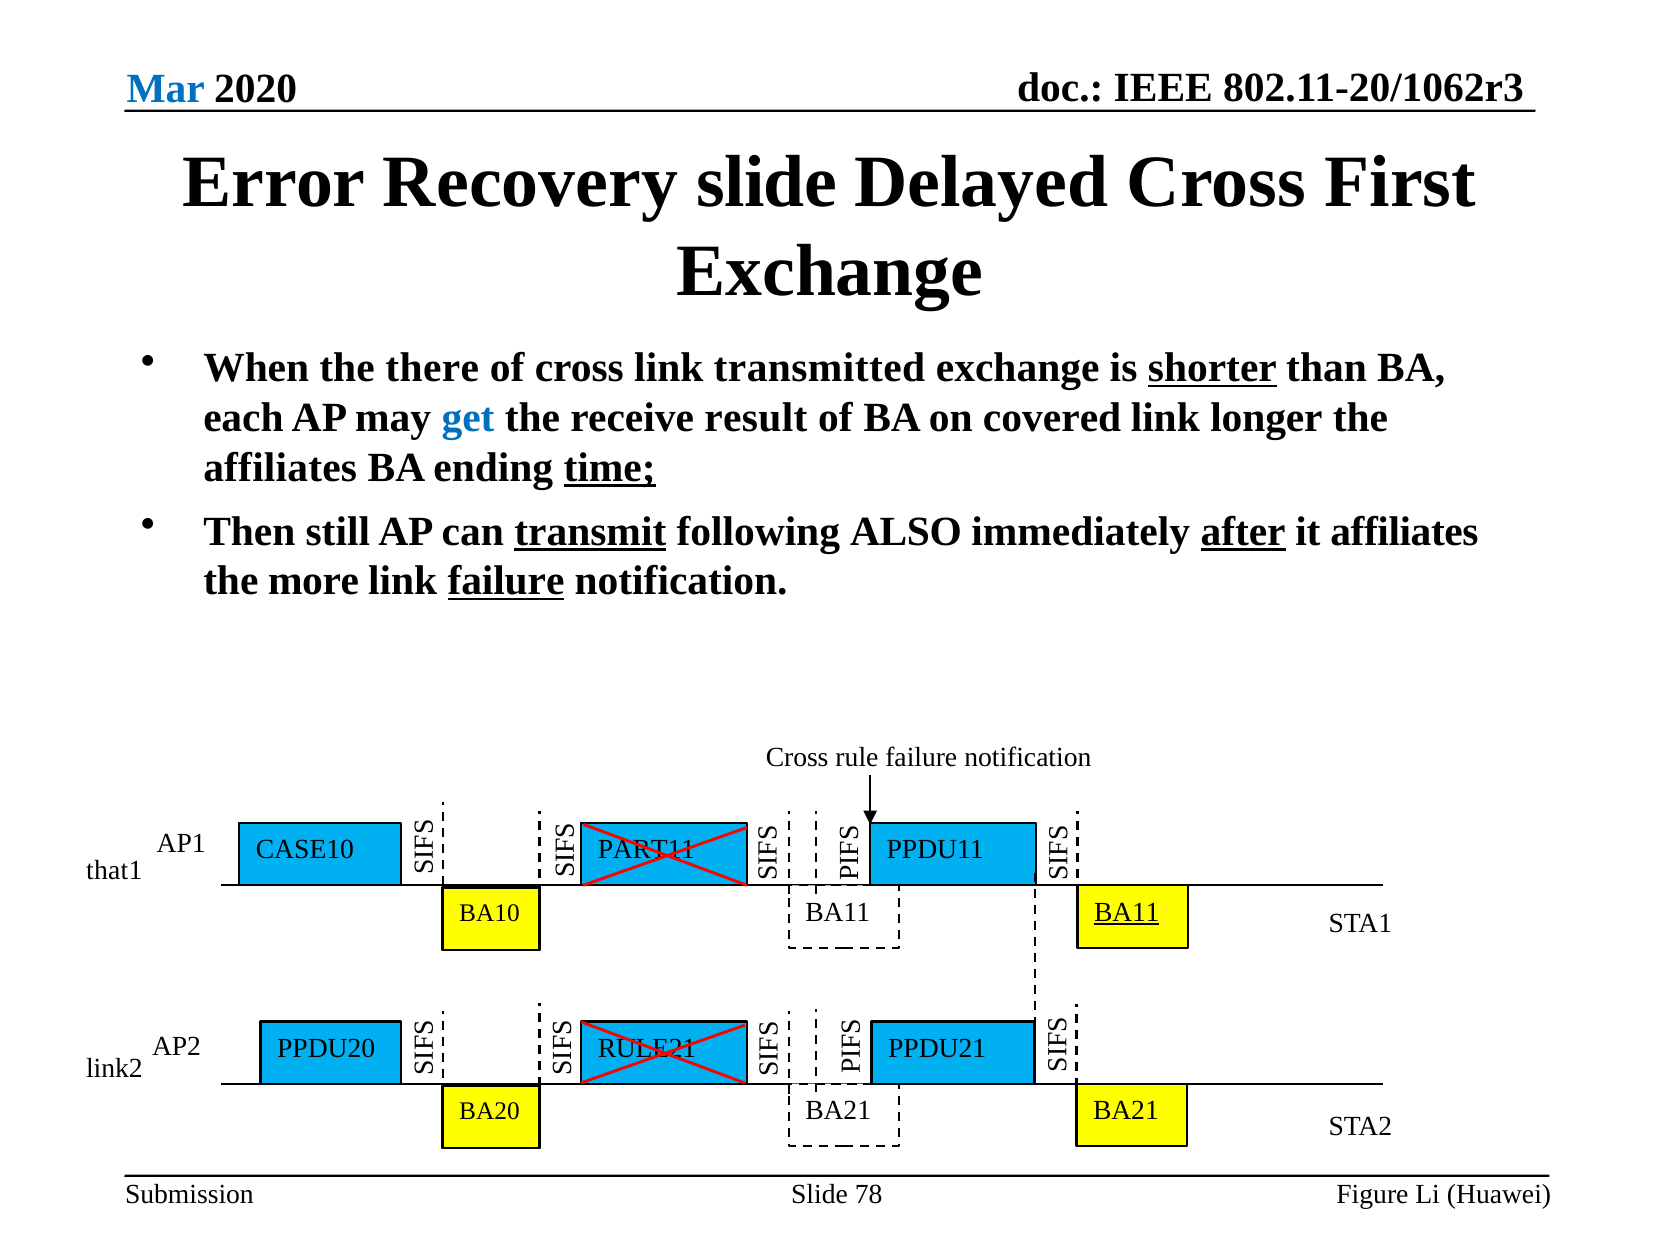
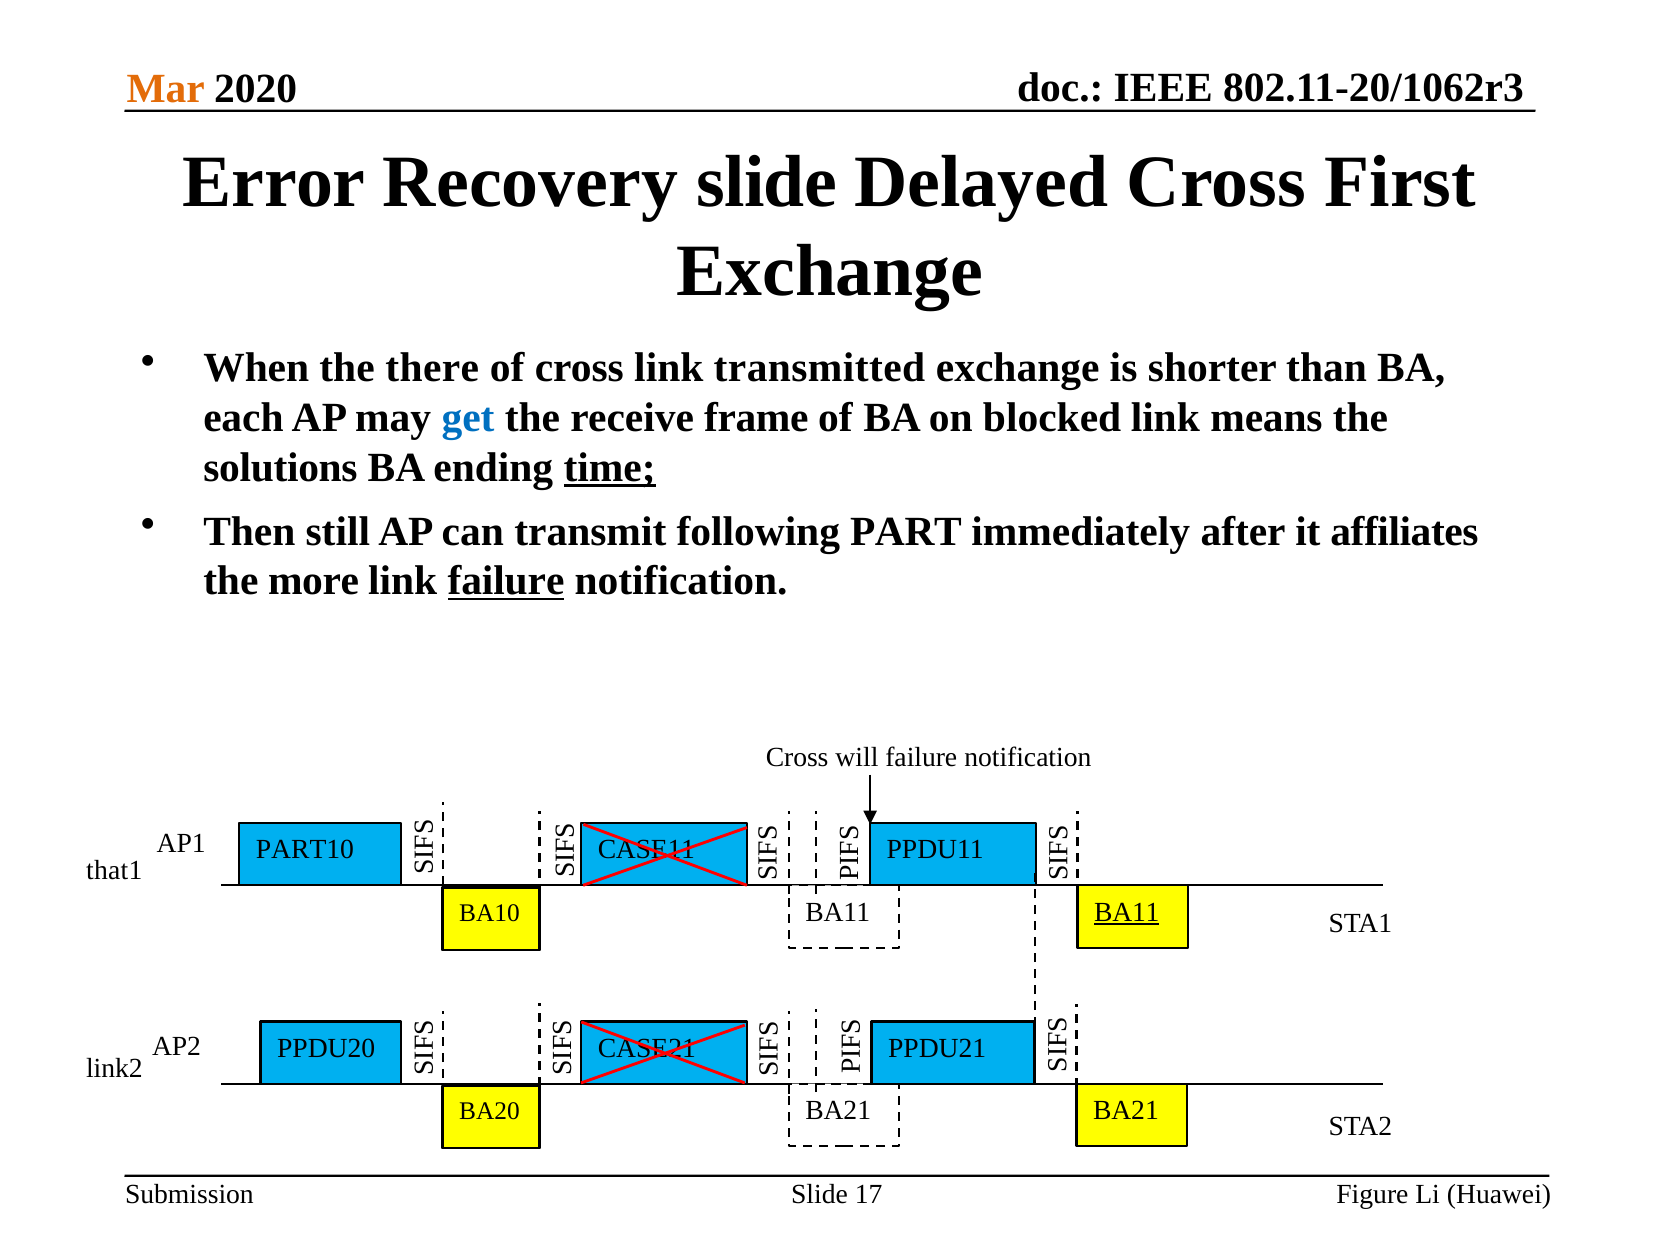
Mar colour: blue -> orange
shorter underline: present -> none
result: result -> frame
covered: covered -> blocked
longer: longer -> means
affiliates at (280, 468): affiliates -> solutions
transmit underline: present -> none
ALSO: ALSO -> PART
after underline: present -> none
rule: rule -> will
CASE10: CASE10 -> PART10
PART11: PART11 -> CASE11
RULE21: RULE21 -> CASE21
78: 78 -> 17
